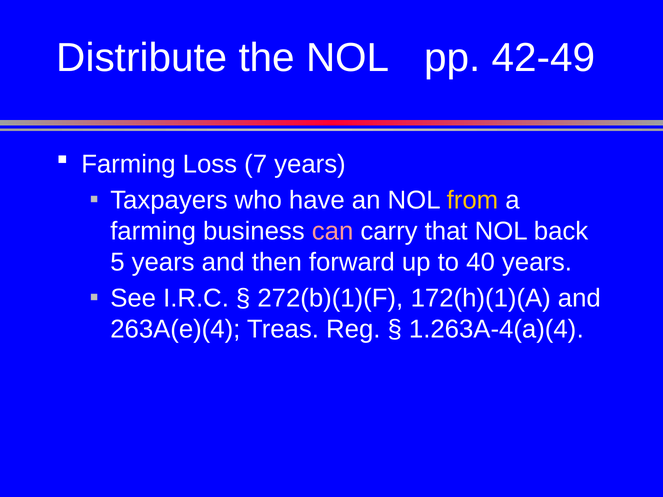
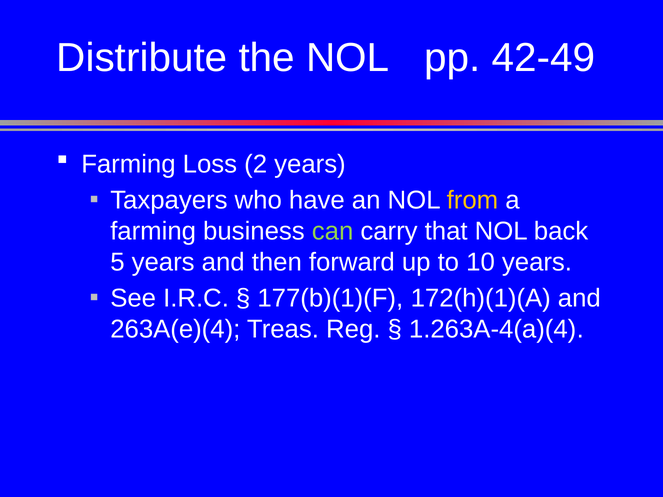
7: 7 -> 2
can colour: pink -> light green
40: 40 -> 10
272(b)(1)(F: 272(b)(1)(F -> 177(b)(1)(F
